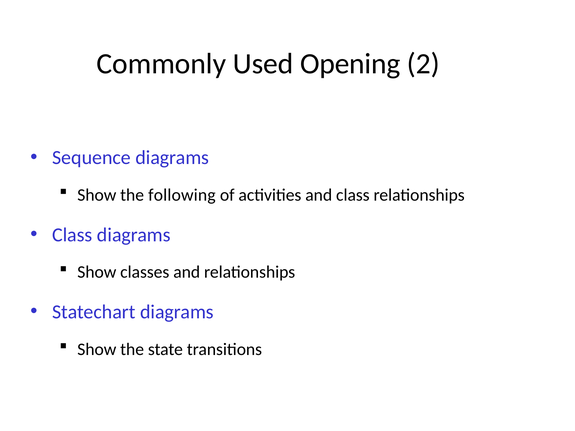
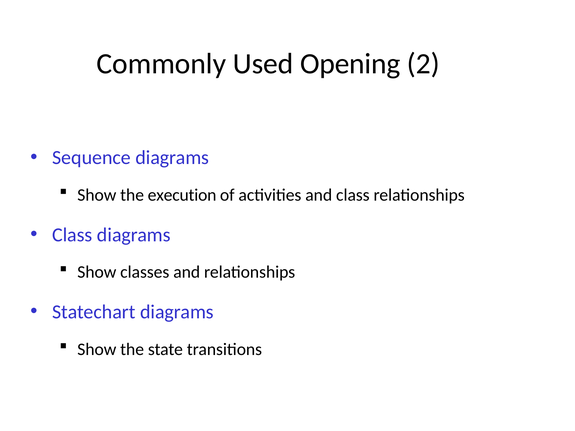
following: following -> execution
